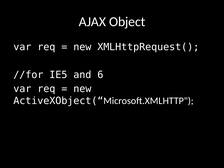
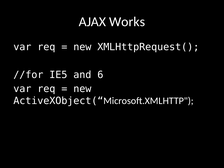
Object: Object -> Works
